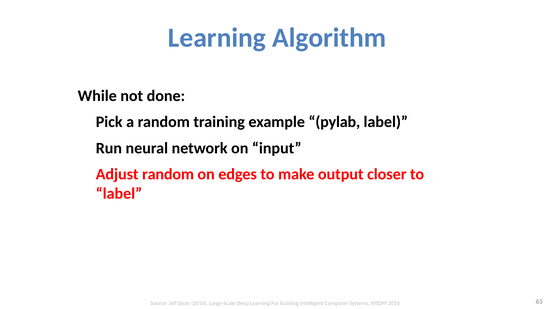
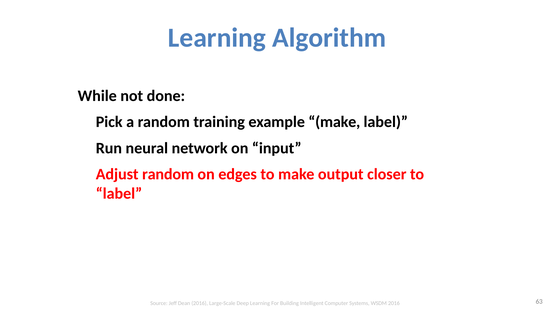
example pylab: pylab -> make
